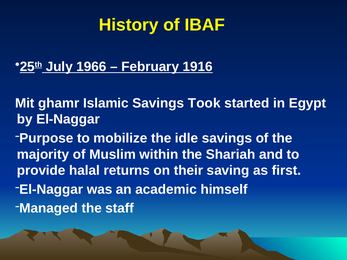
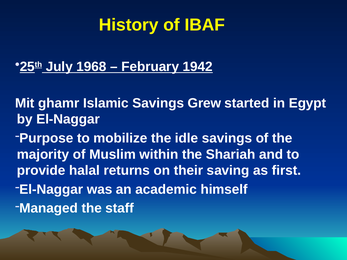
1966: 1966 -> 1968
1916: 1916 -> 1942
Took: Took -> Grew
